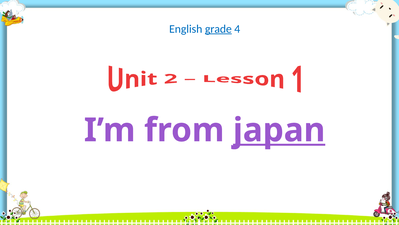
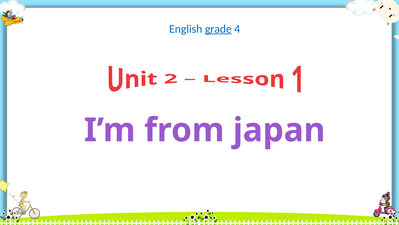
japan underline: present -> none
